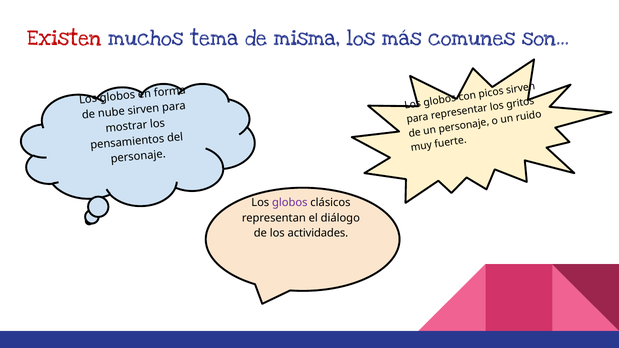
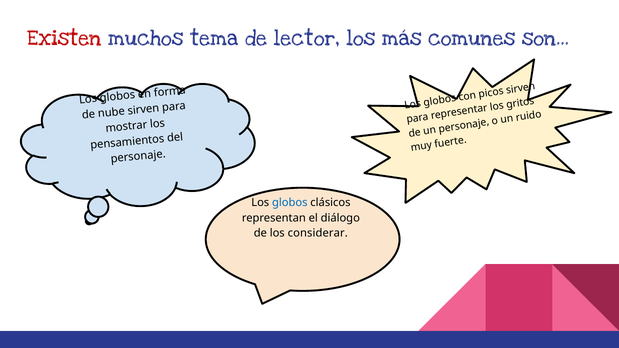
misma: misma -> lector
globos at (290, 203) colour: purple -> blue
actividades: actividades -> considerar
